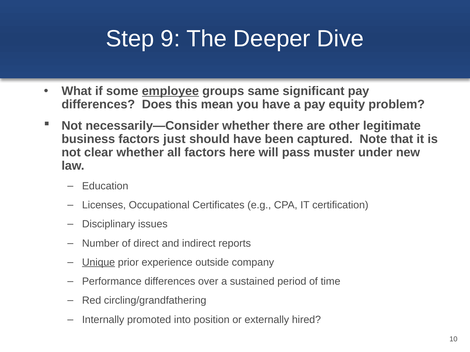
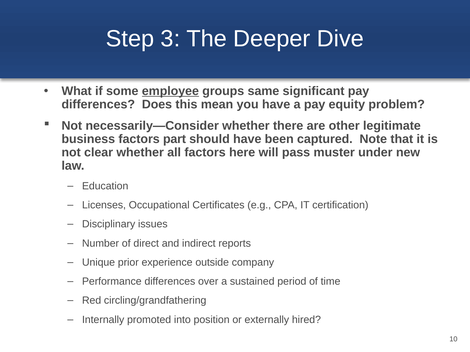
9: 9 -> 3
just: just -> part
Unique underline: present -> none
